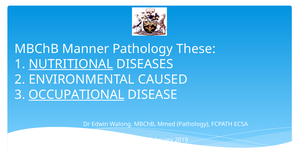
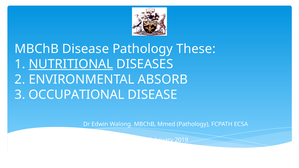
MBChB Manner: Manner -> Disease
CAUSED: CAUSED -> ABSORB
OCCUPATIONAL underline: present -> none
